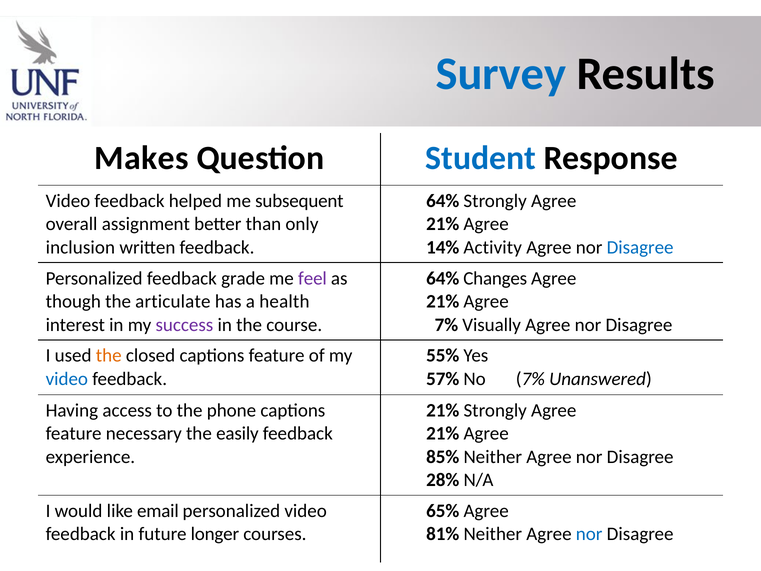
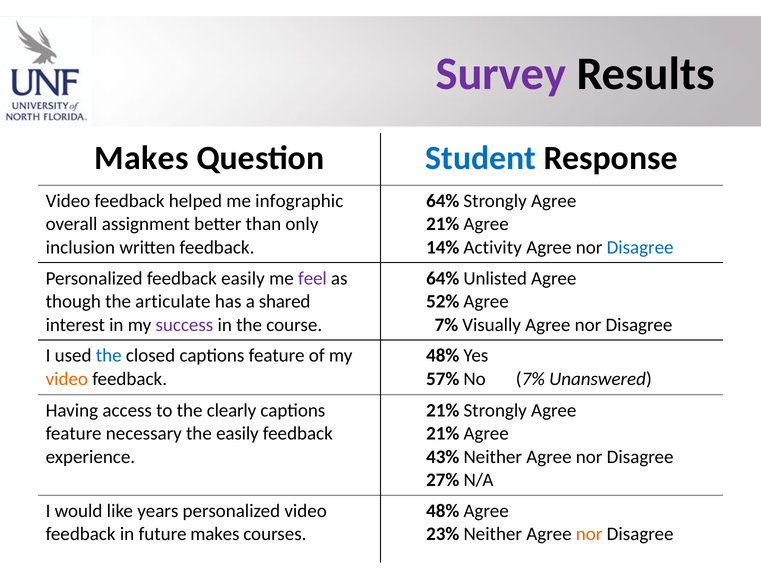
Survey colour: blue -> purple
subsequent: subsequent -> infographic
feedback grade: grade -> easily
Changes: Changes -> Unlisted
health: health -> shared
21% at (443, 301): 21% -> 52%
the at (109, 355) colour: orange -> blue
55% at (443, 355): 55% -> 48%
video at (67, 379) colour: blue -> orange
phone: phone -> clearly
85%: 85% -> 43%
28%: 28% -> 27%
email: email -> years
65% at (443, 511): 65% -> 48%
future longer: longer -> makes
81%: 81% -> 23%
nor at (589, 534) colour: blue -> orange
